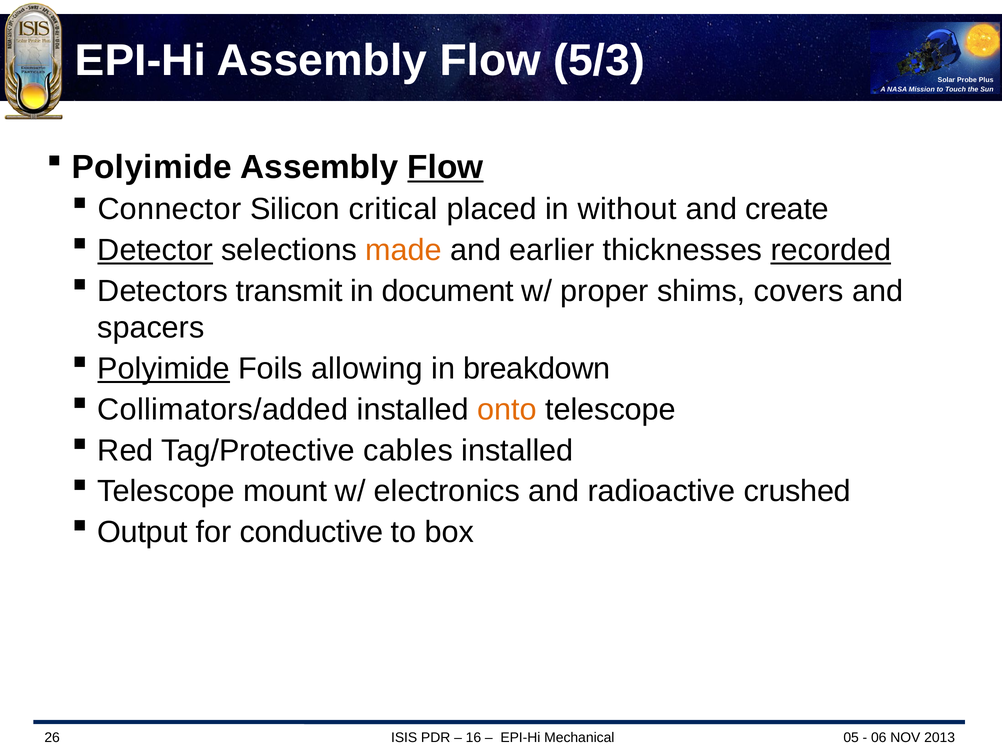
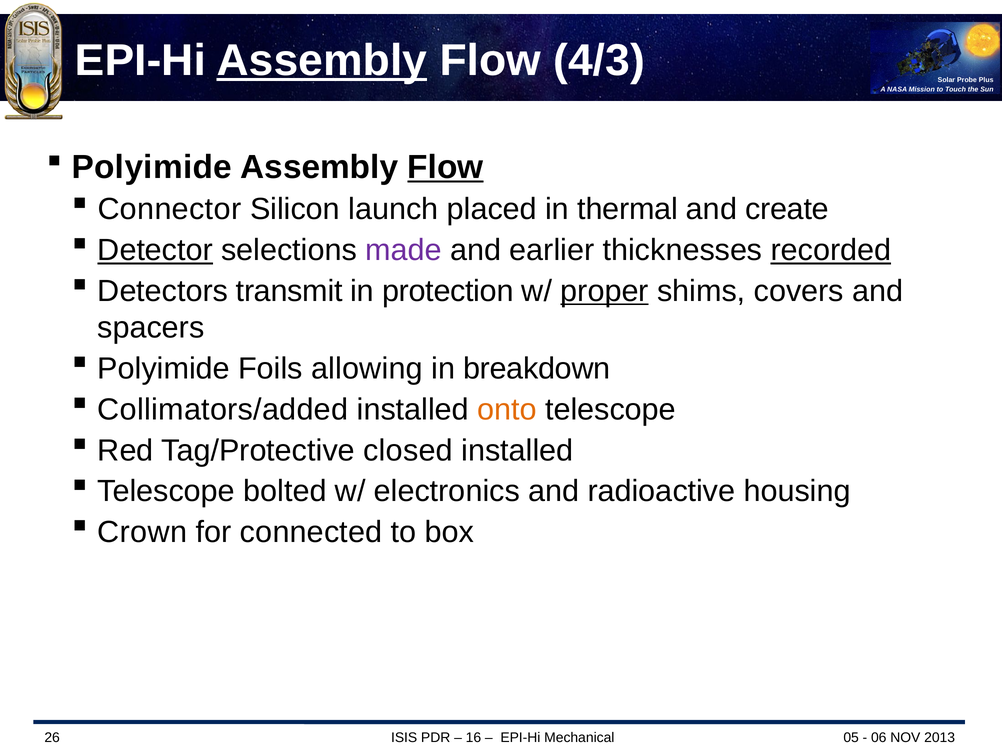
Assembly at (322, 60) underline: none -> present
5/3: 5/3 -> 4/3
critical: critical -> launch
without: without -> thermal
made colour: orange -> purple
document: document -> protection
proper underline: none -> present
Polyimide at (164, 369) underline: present -> none
cables: cables -> closed
mount: mount -> bolted
crushed: crushed -> housing
Output: Output -> Crown
conductive: conductive -> connected
